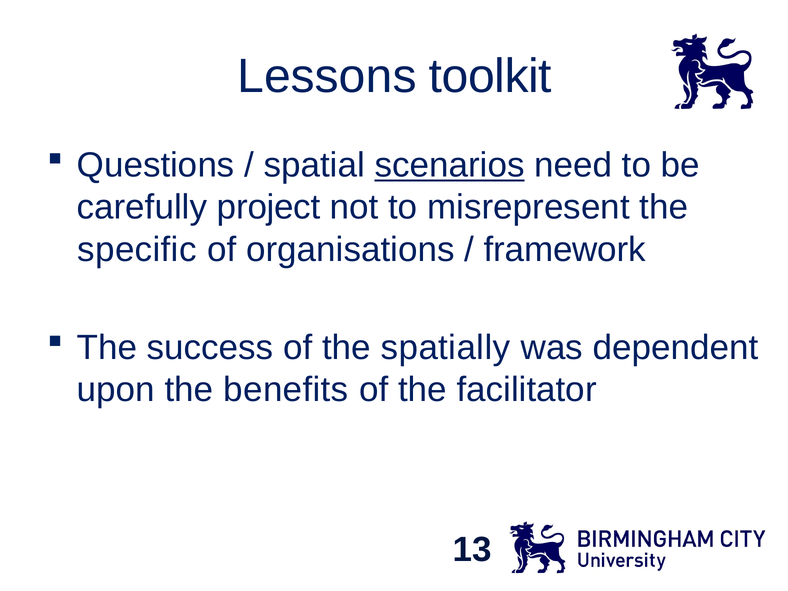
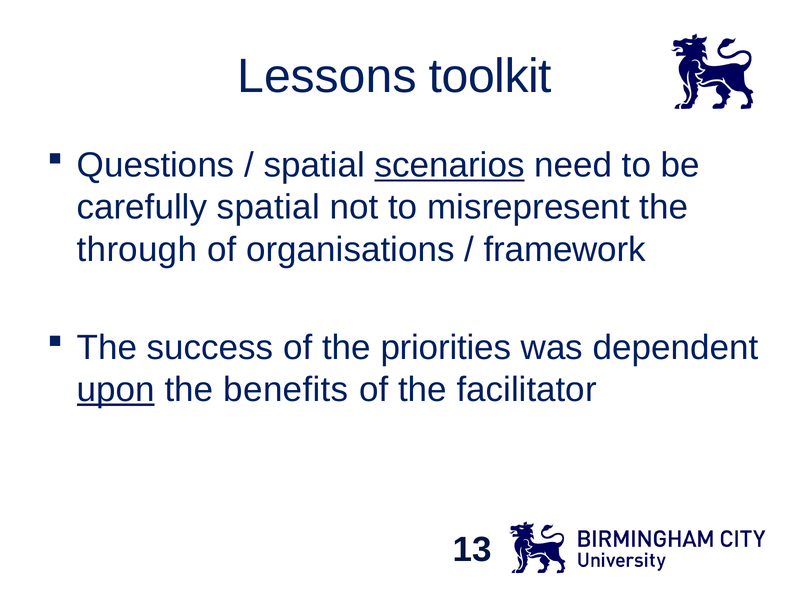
carefully project: project -> spatial
specific: specific -> through
spatially: spatially -> priorities
upon underline: none -> present
